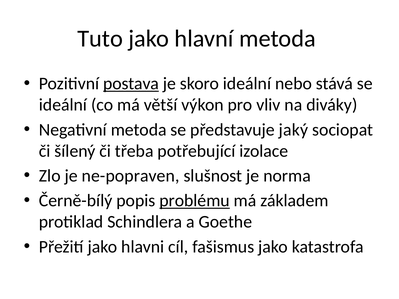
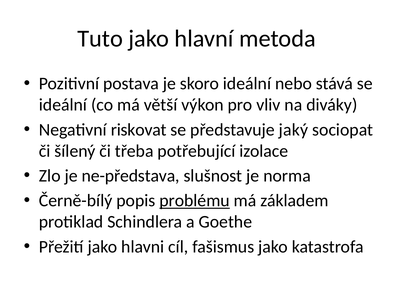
postava underline: present -> none
Negativní metoda: metoda -> riskovat
ne-popraven: ne-popraven -> ne-představa
